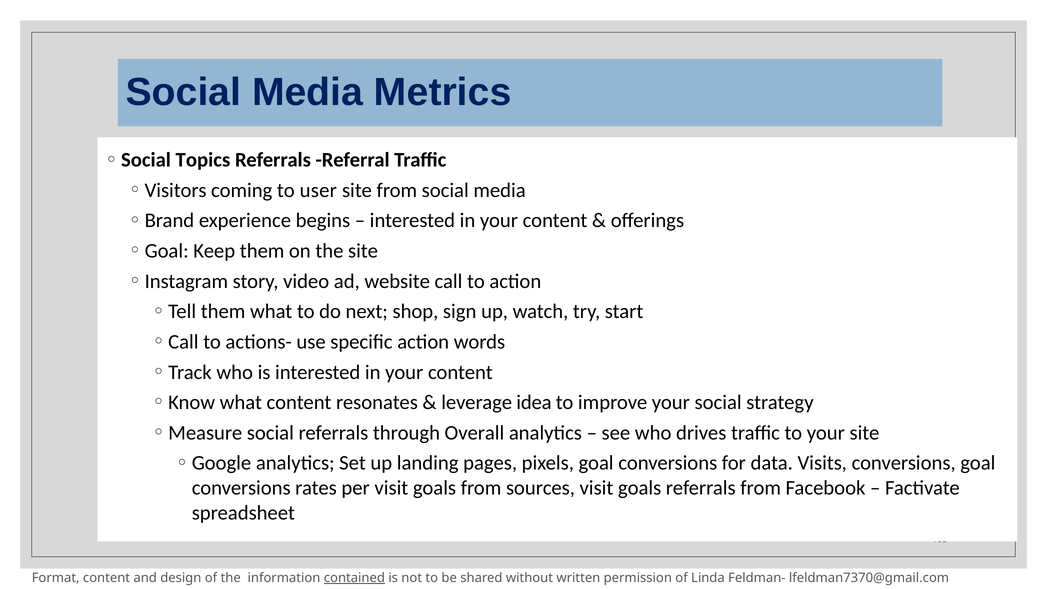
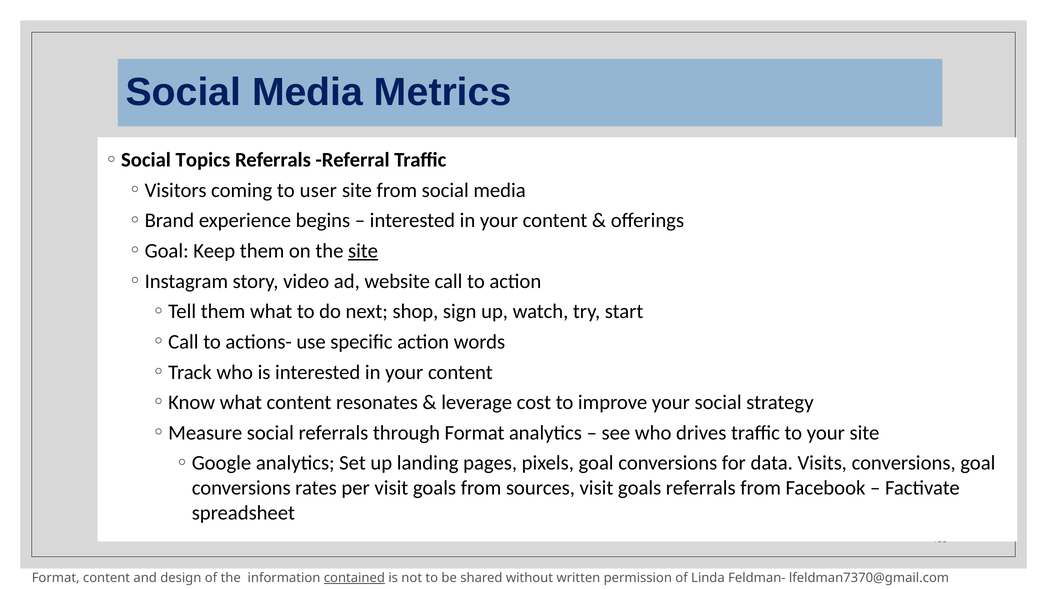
site at (363, 251) underline: none -> present
idea: idea -> cost
through Overall: Overall -> Format
